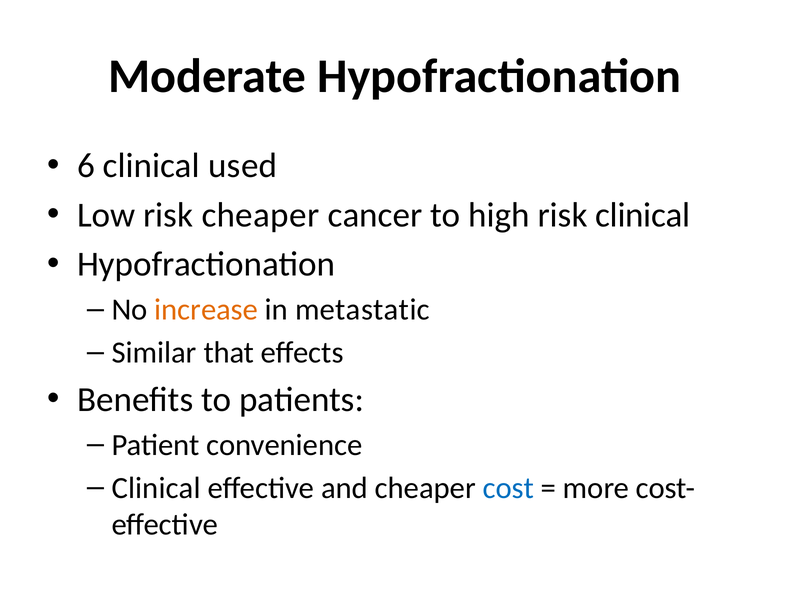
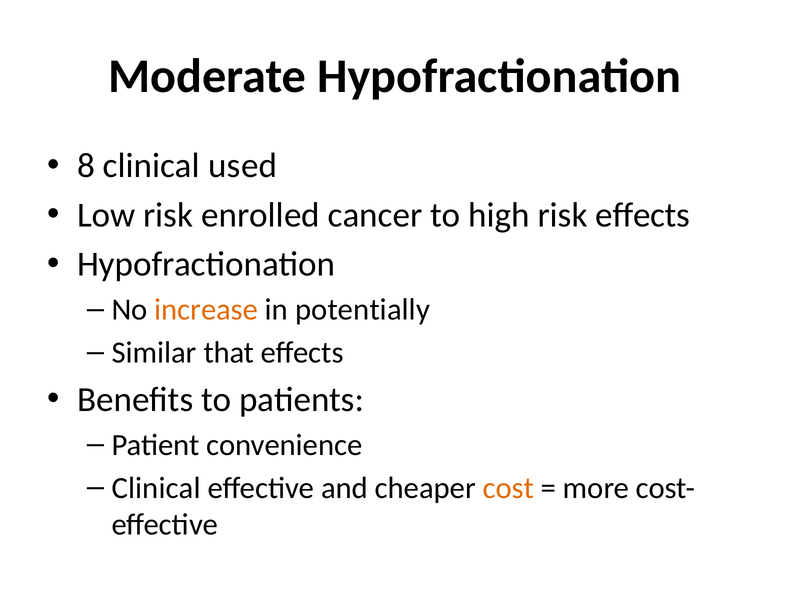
6: 6 -> 8
risk cheaper: cheaper -> enrolled
risk clinical: clinical -> effects
metastatic: metastatic -> potentially
cost colour: blue -> orange
